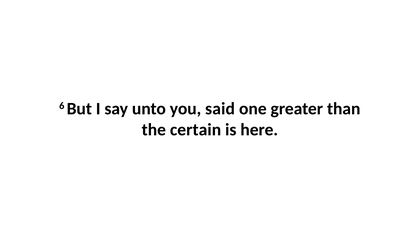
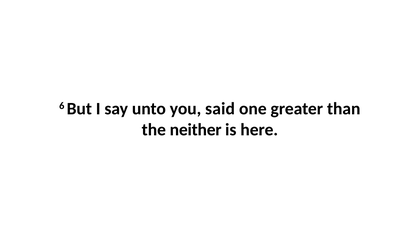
certain: certain -> neither
